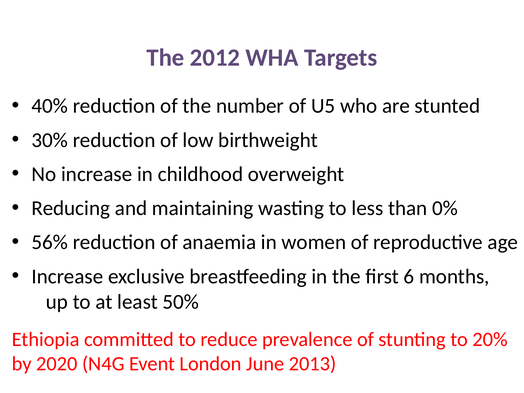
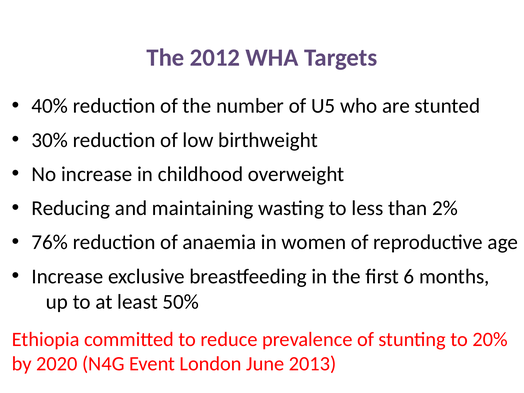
0%: 0% -> 2%
56%: 56% -> 76%
